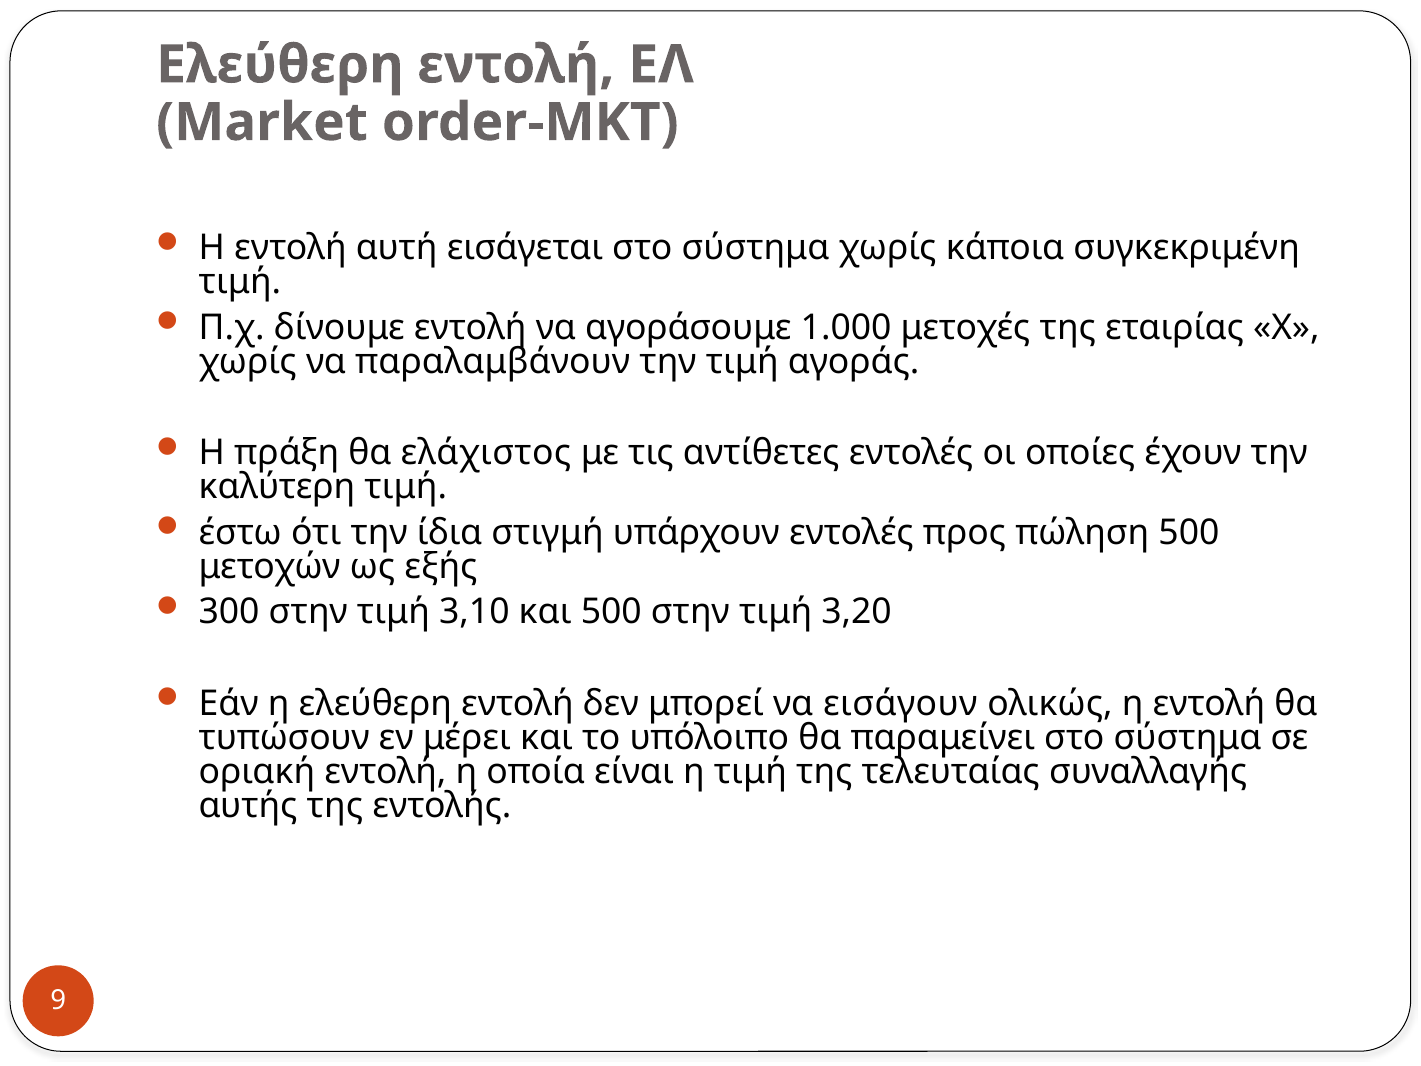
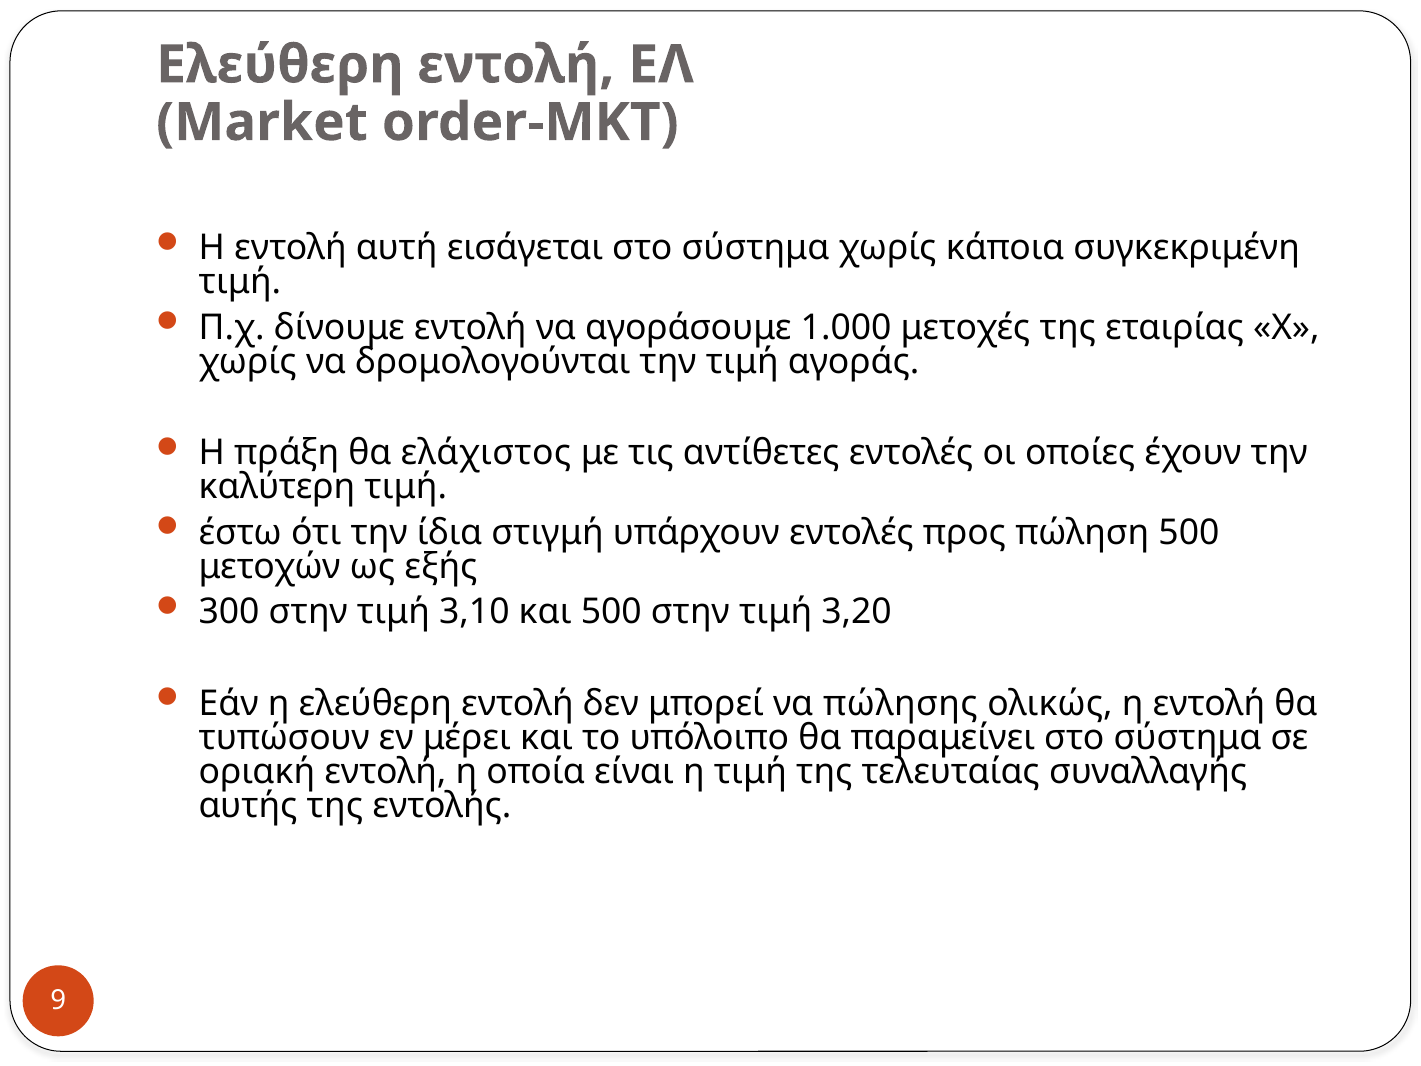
παραλαμβάνουν: παραλαμβάνουν -> δρομολογούνται
εισάγουν: εισάγουν -> πώλησης
